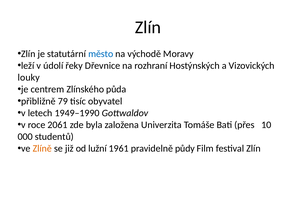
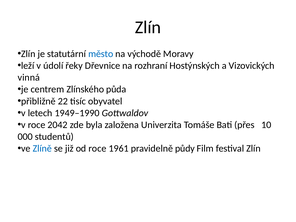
louky: louky -> vinná
79: 79 -> 22
2061: 2061 -> 2042
Zlíně colour: orange -> blue
od lužní: lužní -> roce
